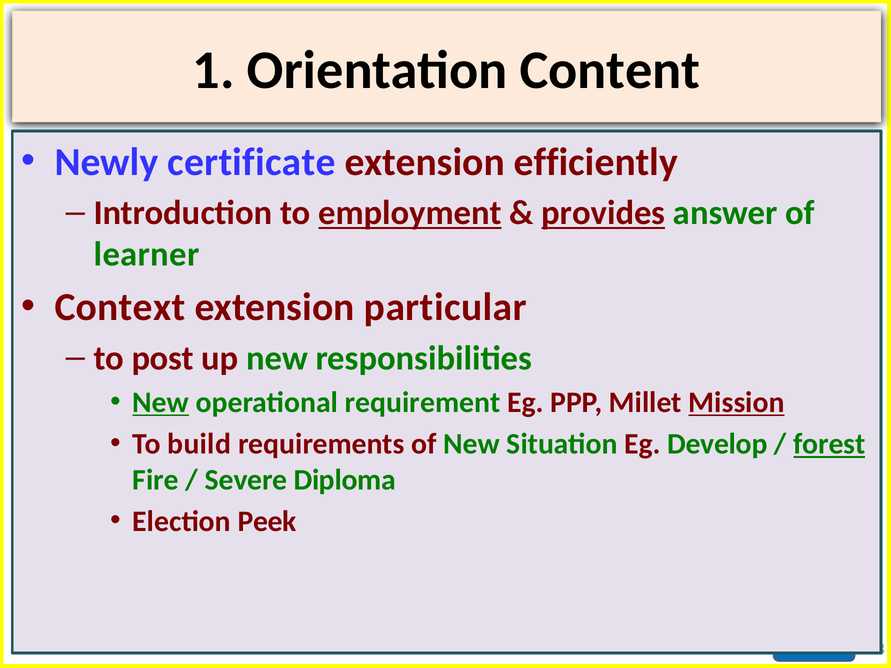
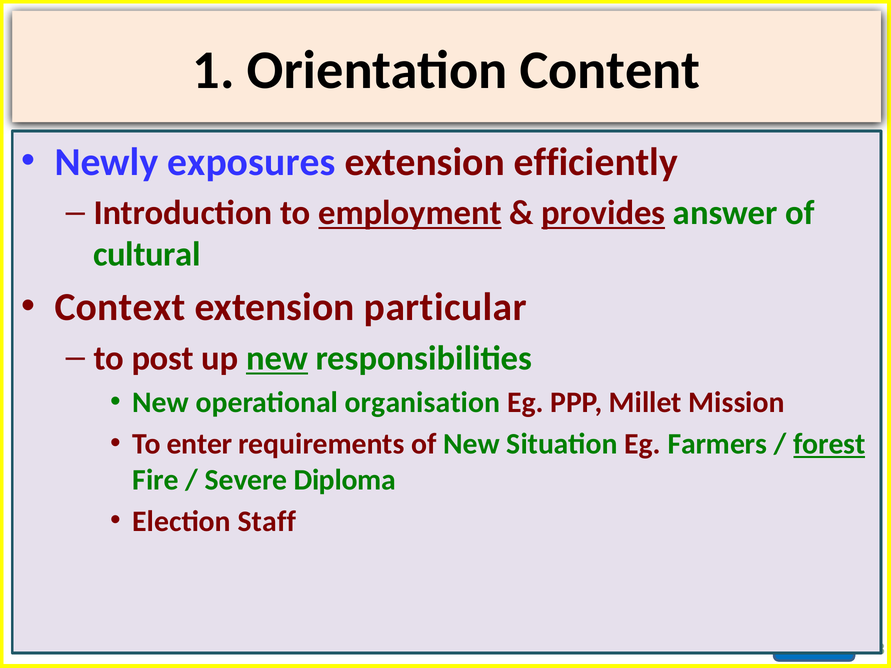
certificate: certificate -> exposures
learner: learner -> cultural
new at (277, 359) underline: none -> present
New at (161, 403) underline: present -> none
requirement: requirement -> organisation
Mission underline: present -> none
build: build -> enter
Develop: Develop -> Farmers
Peek: Peek -> Staff
